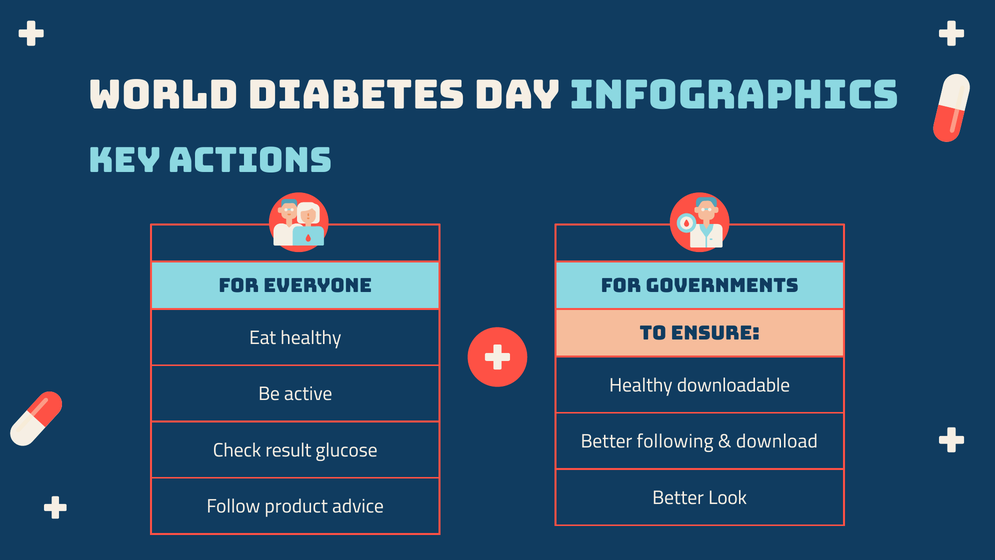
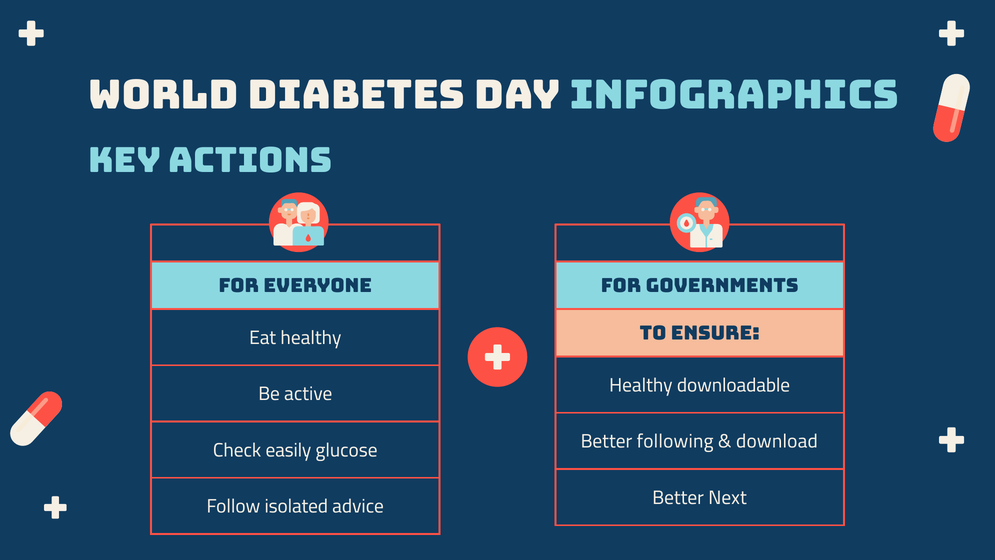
result: result -> easily
Look: Look -> Next
product: product -> isolated
